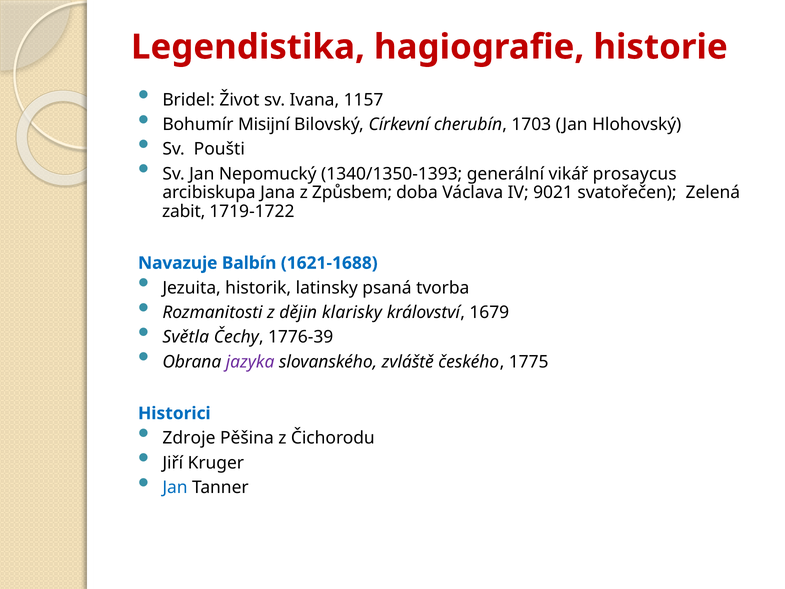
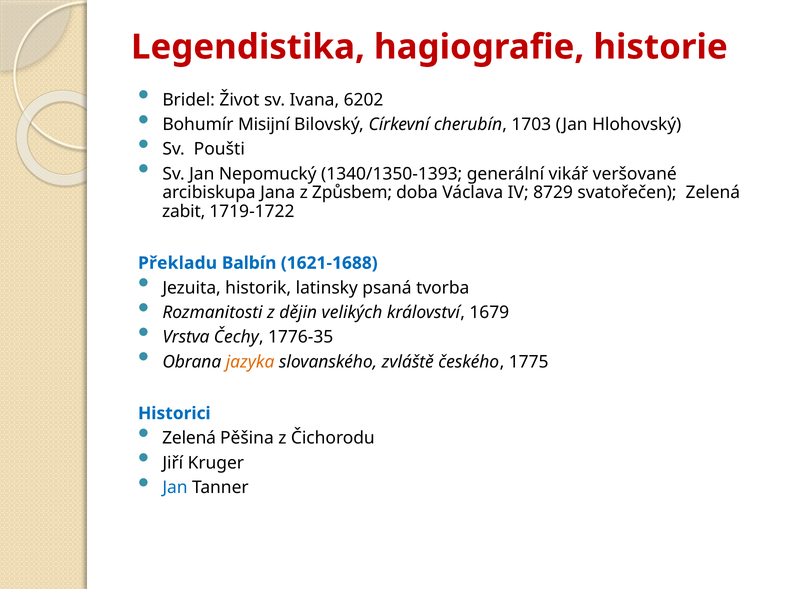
1157: 1157 -> 6202
prosaycus: prosaycus -> veršované
9021: 9021 -> 8729
Navazuje: Navazuje -> Překladu
klarisky: klarisky -> velikých
Světla: Světla -> Vrstva
1776-39: 1776-39 -> 1776-35
jazyka colour: purple -> orange
Zdroje at (189, 438): Zdroje -> Zelená
